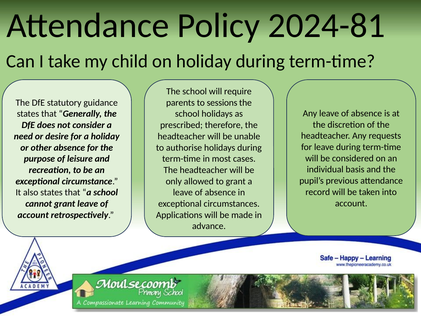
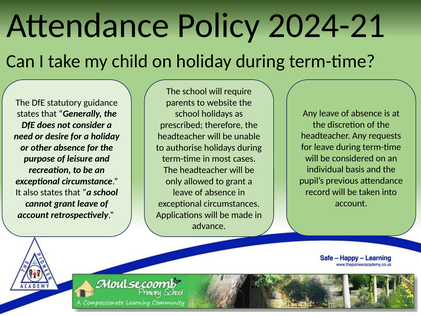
2024-81: 2024-81 -> 2024-21
sessions: sessions -> website
